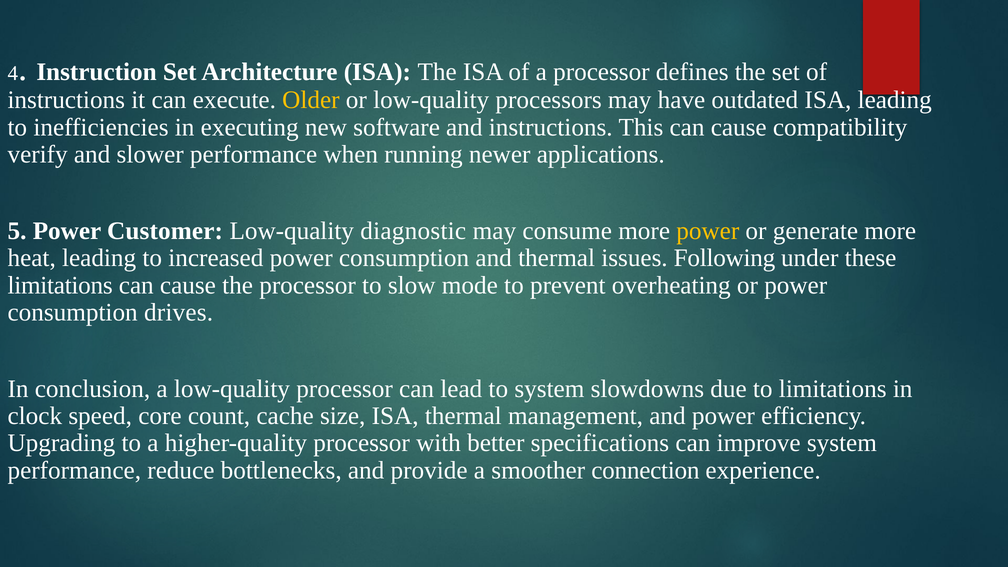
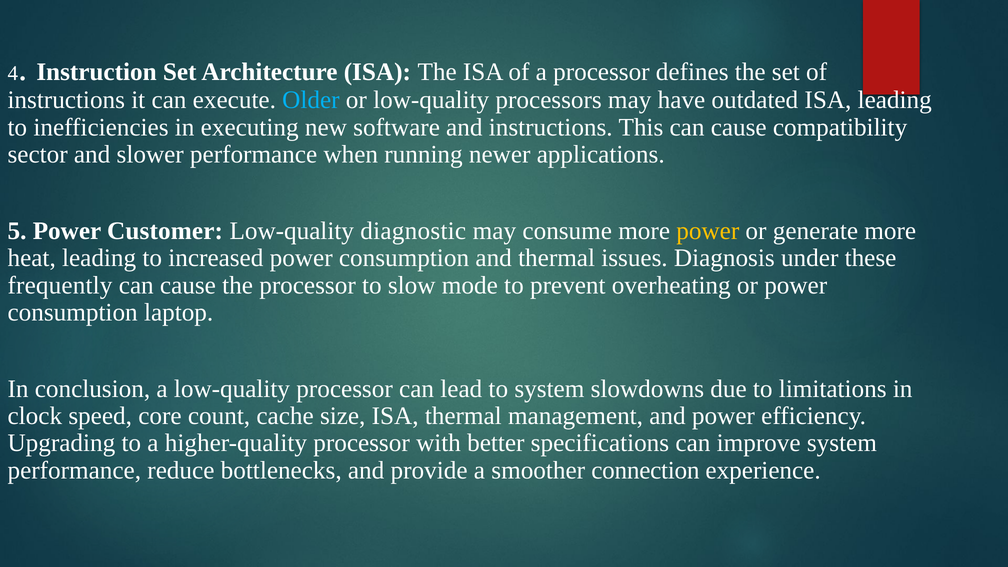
Older colour: yellow -> light blue
verify: verify -> sector
Following: Following -> Diagnosis
limitations at (60, 285): limitations -> frequently
drives: drives -> laptop
